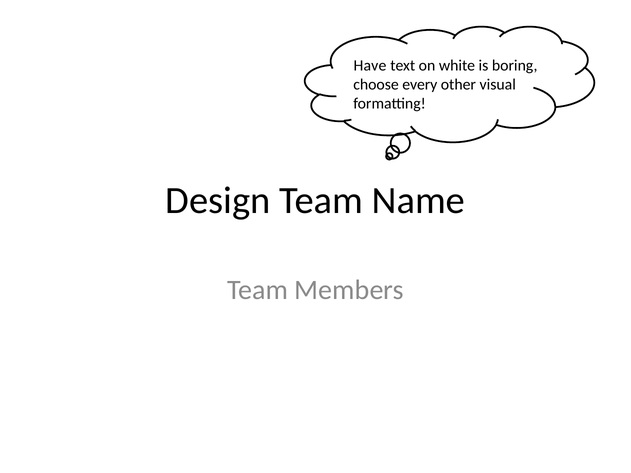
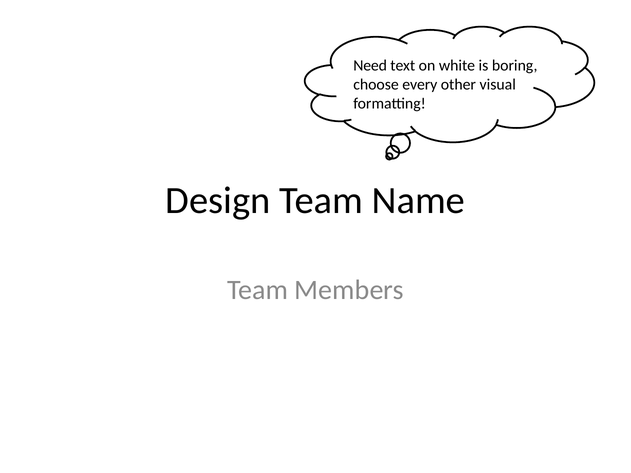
Have: Have -> Need
